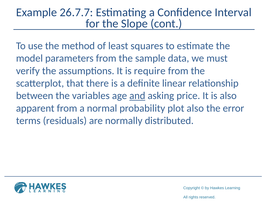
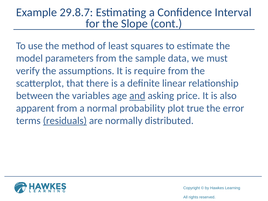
26.7.7: 26.7.7 -> 29.8.7
plot also: also -> true
residuals underline: none -> present
